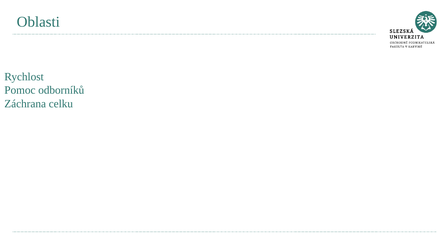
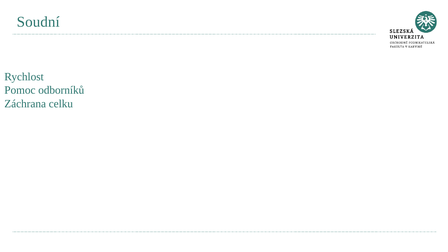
Oblasti: Oblasti -> Soudní
